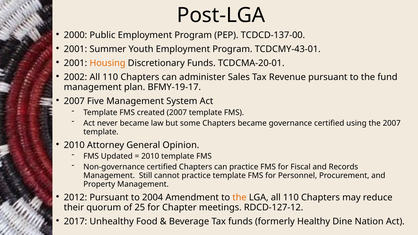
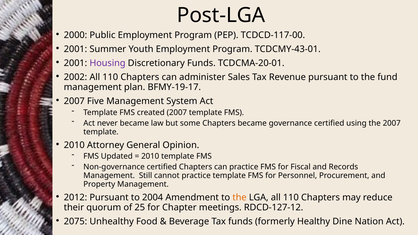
TCDCD-137-00: TCDCD-137-00 -> TCDCD-117-00
Housing colour: orange -> purple
2017: 2017 -> 2075
